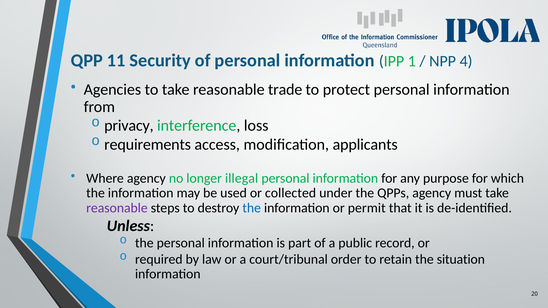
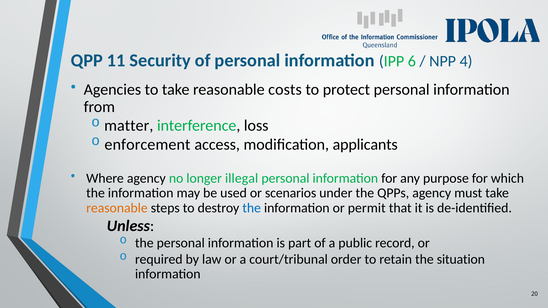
1: 1 -> 6
trade: trade -> costs
privacy: privacy -> matter
requirements: requirements -> enforcement
collected: collected -> scenarios
reasonable at (117, 208) colour: purple -> orange
